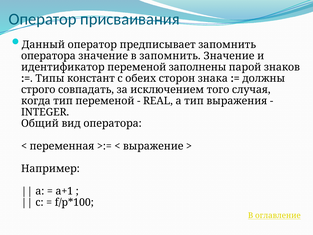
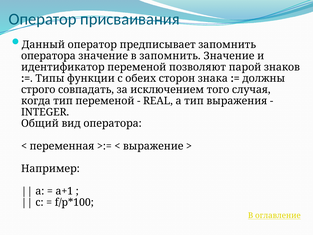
заполнены: заполнены -> позволяют
констант: констант -> функции
